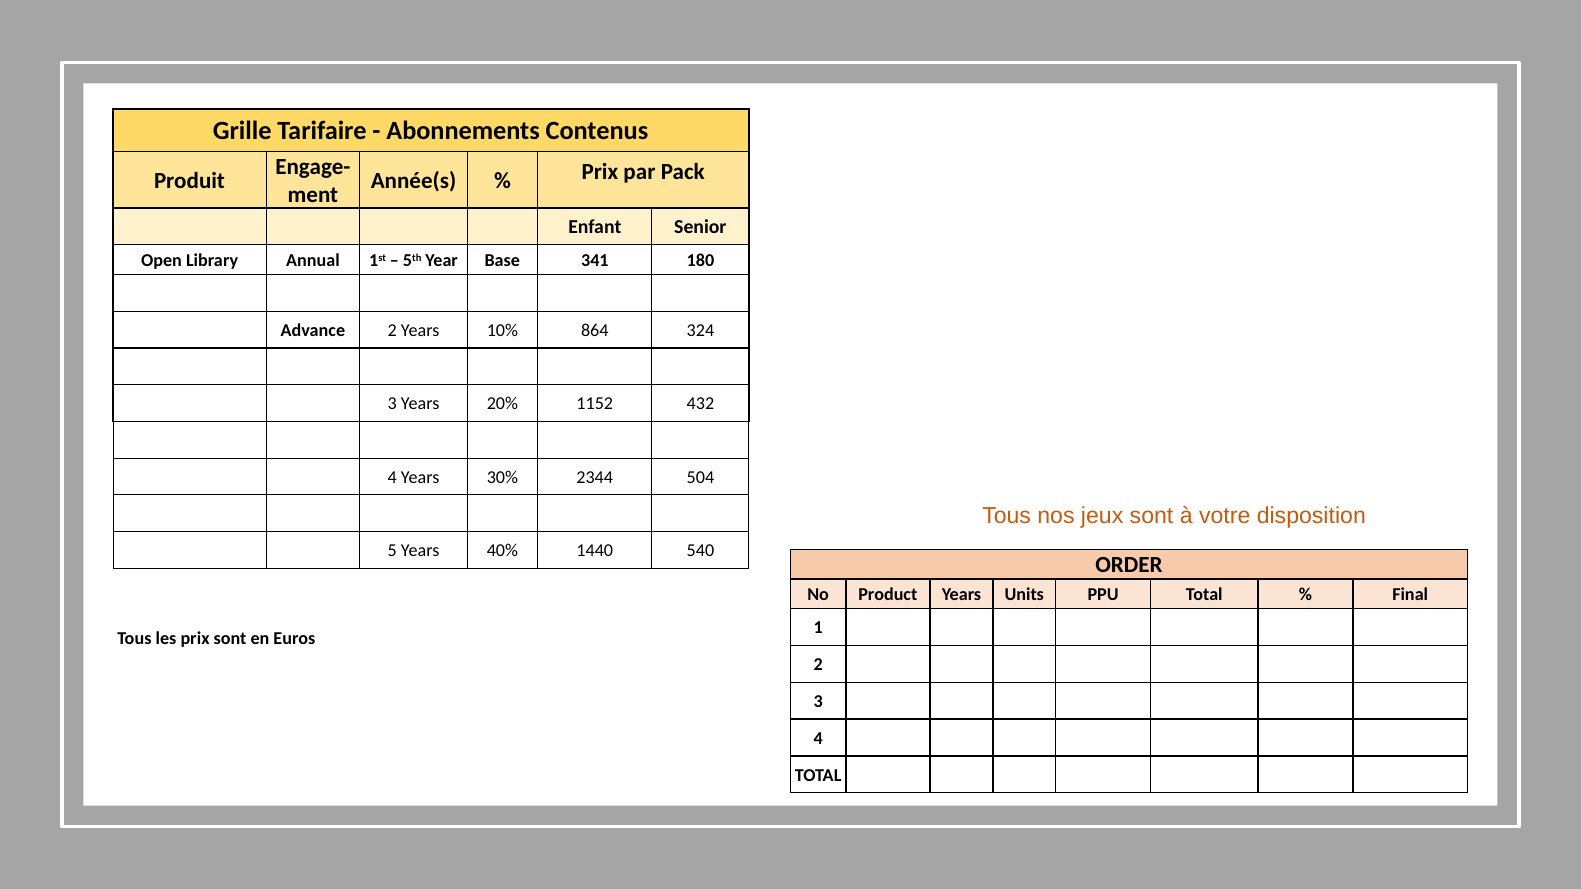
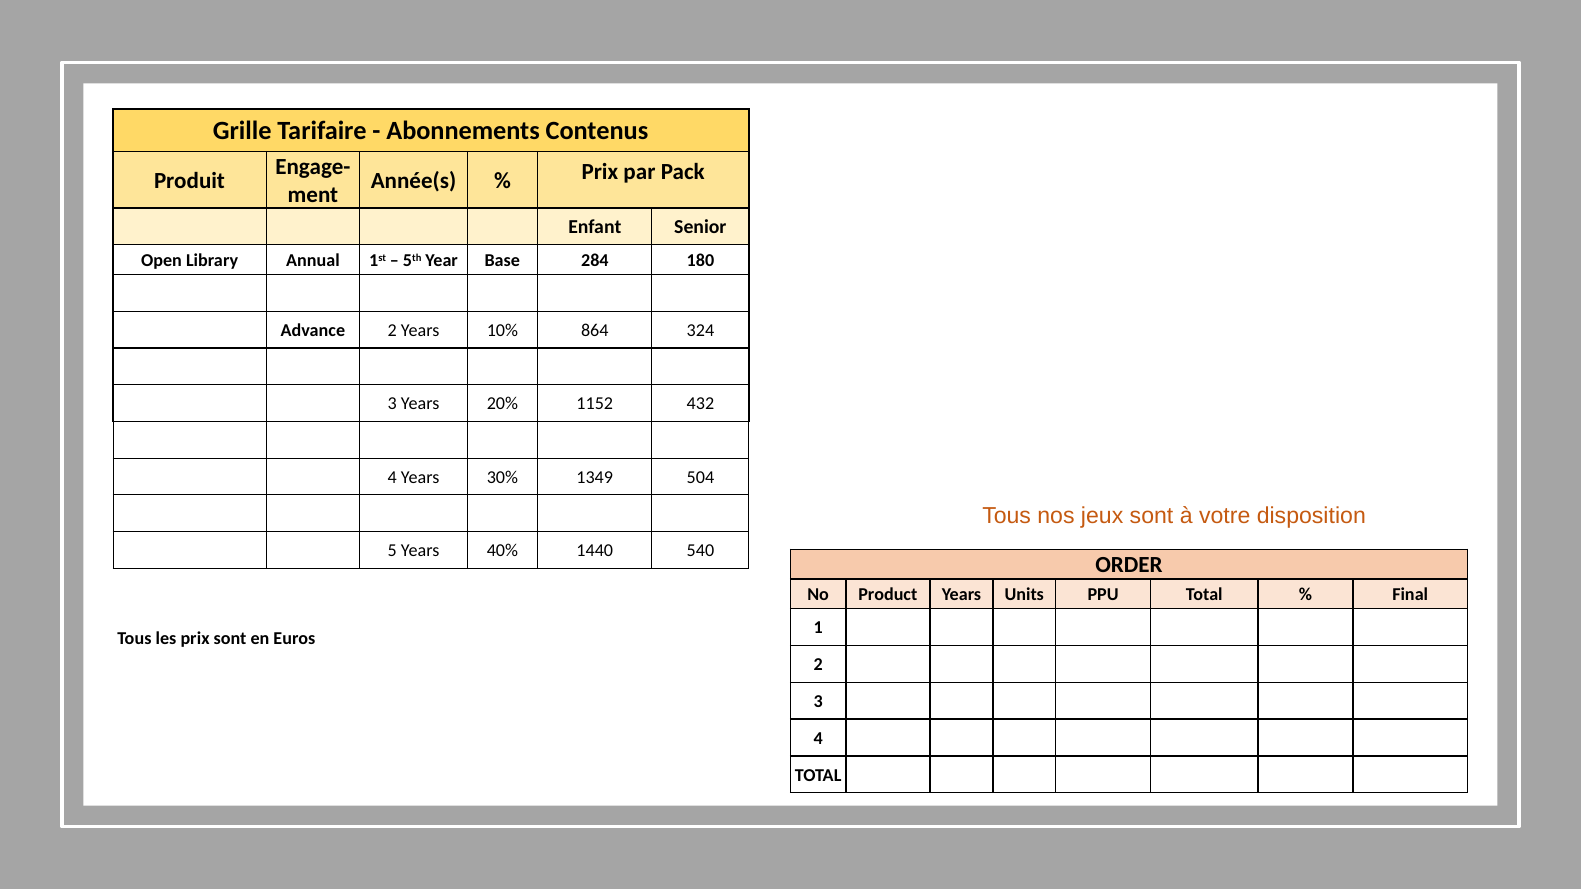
341: 341 -> 284
2344: 2344 -> 1349
